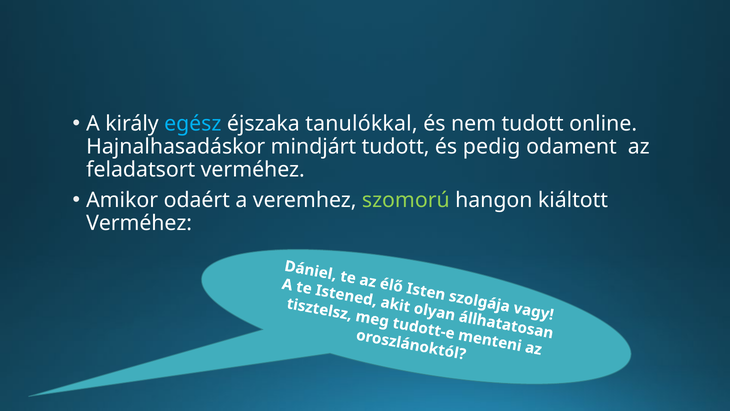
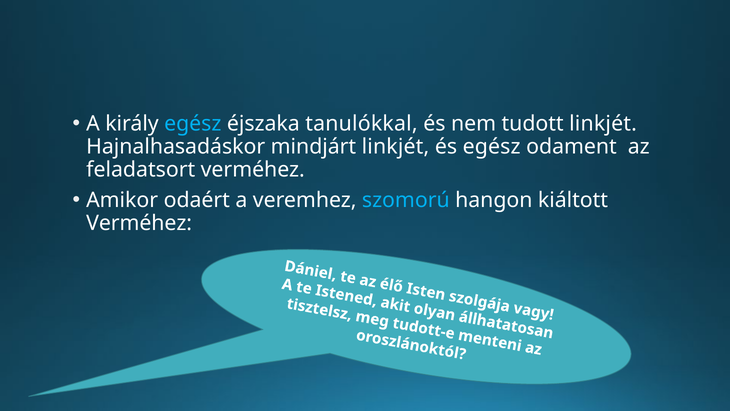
tudott online: online -> linkjét
mindjárt tudott: tudott -> linkjét
és pedig: pedig -> egész
szomorú colour: light green -> light blue
